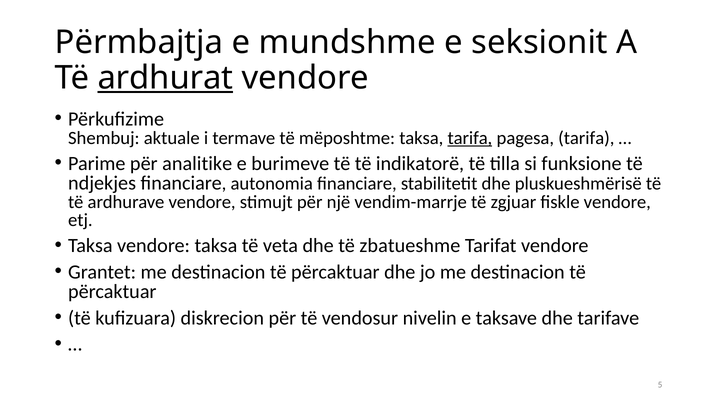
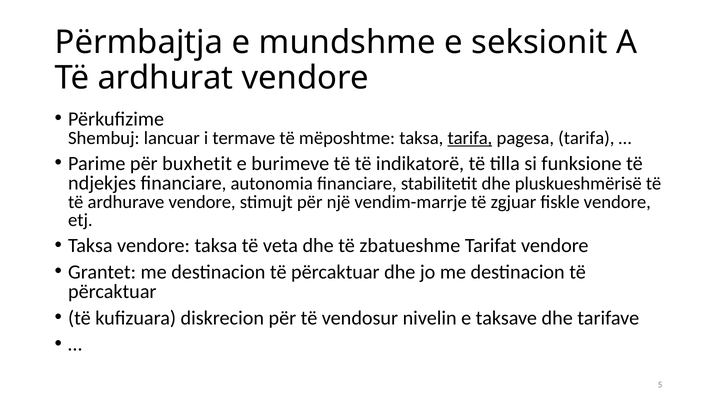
ardhurat underline: present -> none
aktuale: aktuale -> lancuar
analitike: analitike -> buxhetit
